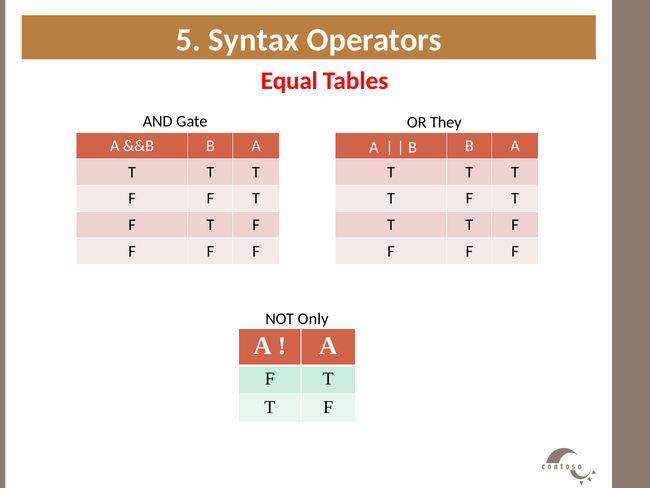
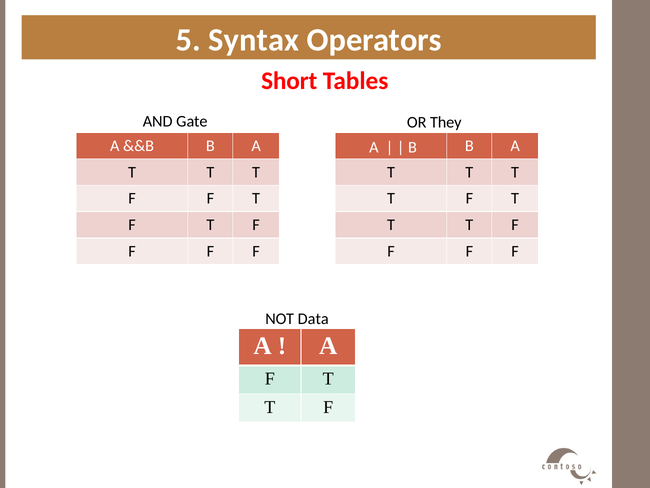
Equal: Equal -> Short
Only: Only -> Data
